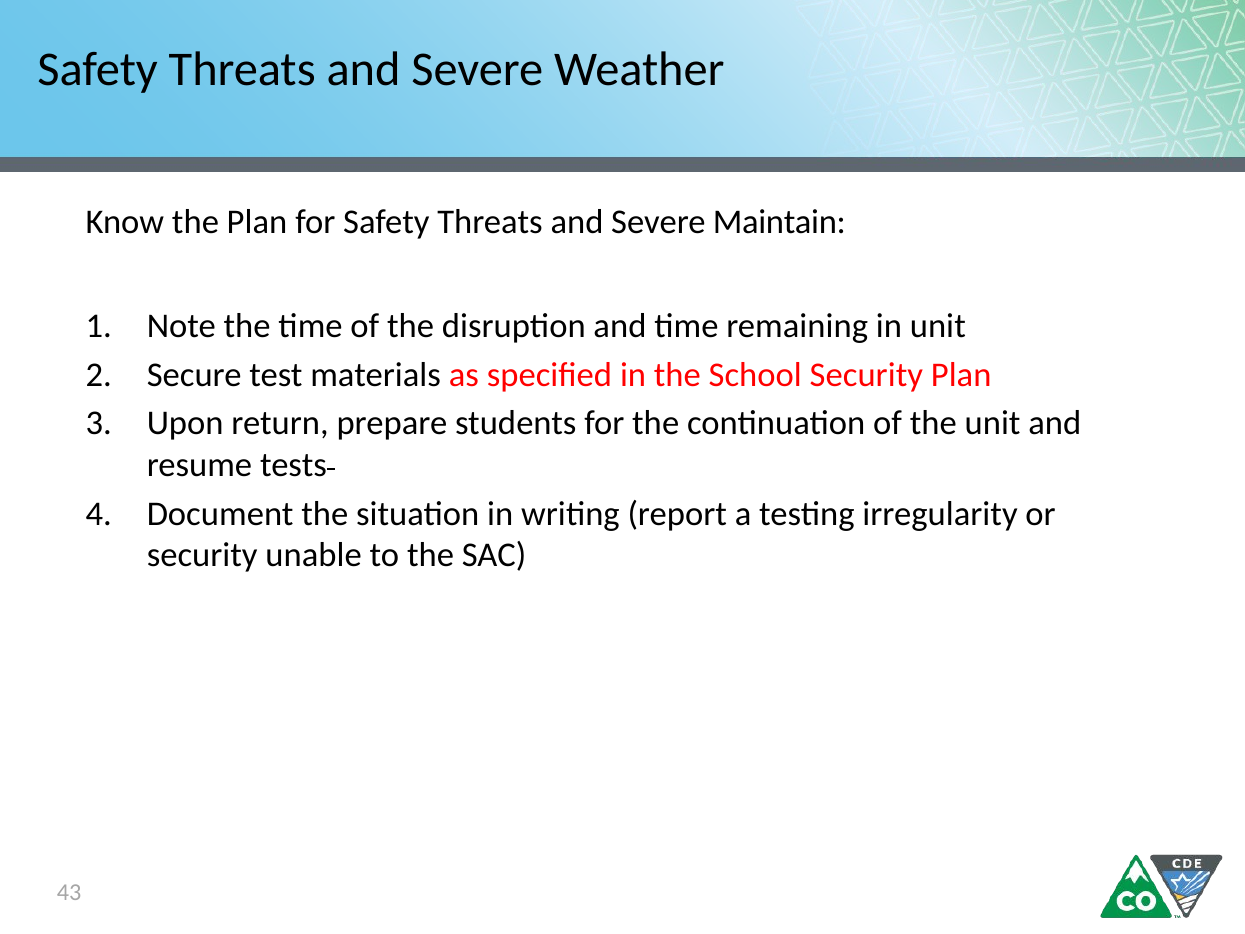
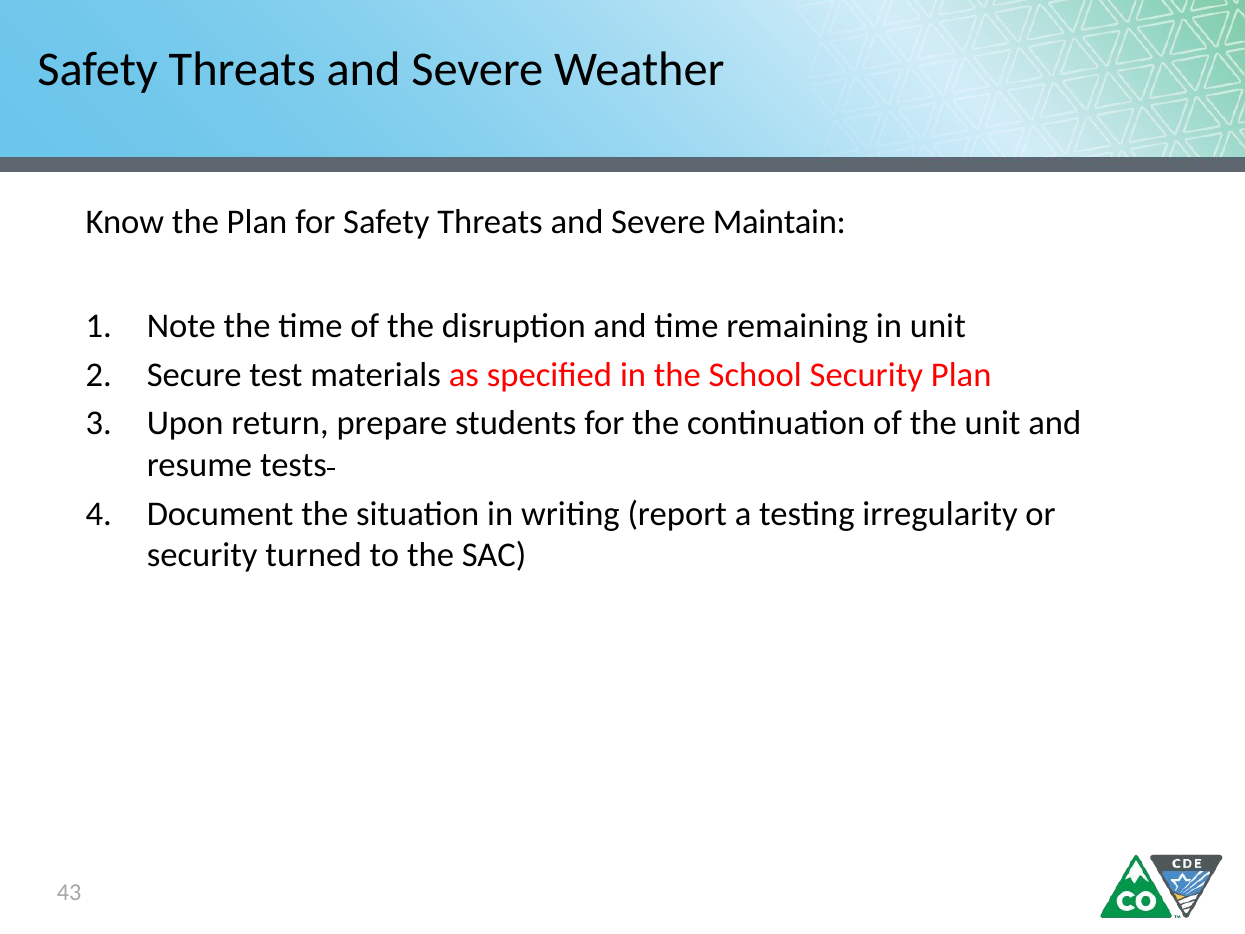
unable: unable -> turned
